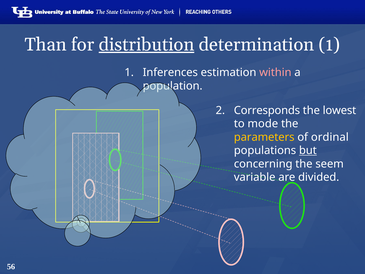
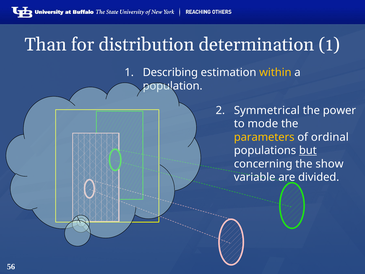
distribution underline: present -> none
Inferences: Inferences -> Describing
within colour: pink -> yellow
Corresponds: Corresponds -> Symmetrical
lowest: lowest -> power
seem: seem -> show
